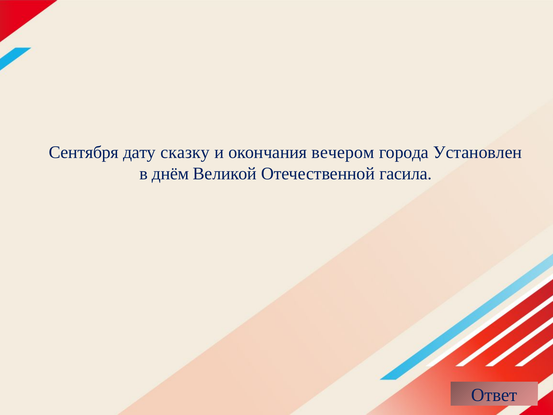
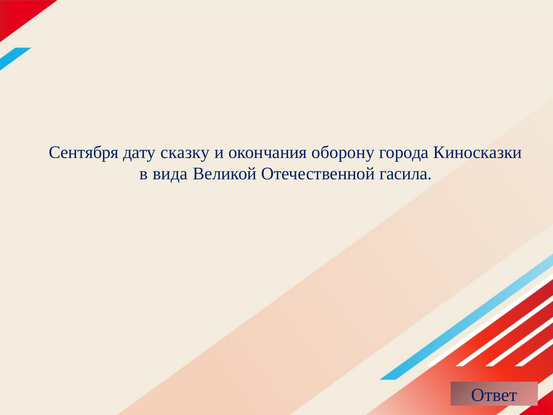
вечером: вечером -> оборону
Установлен: Установлен -> Киносказки
днём: днём -> вида
